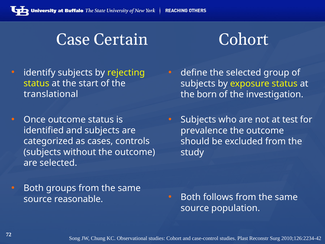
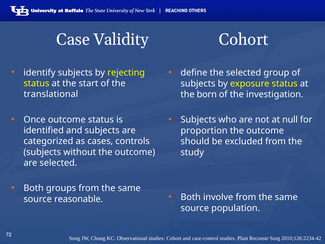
Certain: Certain -> Validity
test: test -> null
prevalence: prevalence -> proportion
follows: follows -> involve
